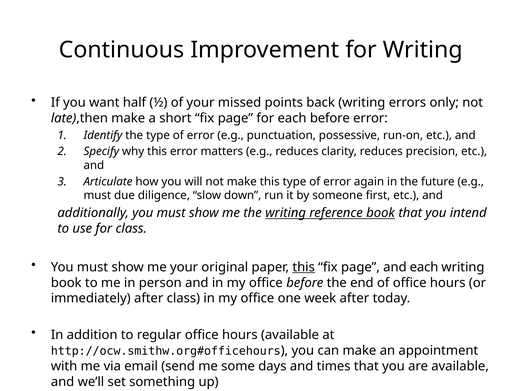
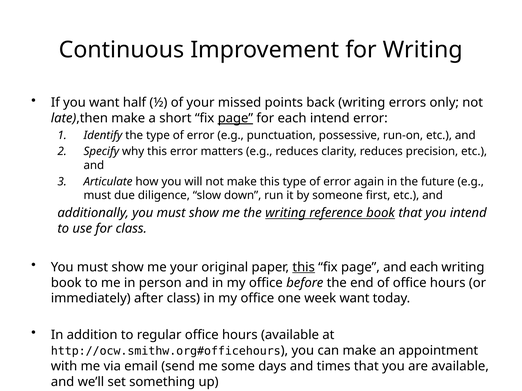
page at (235, 118) underline: none -> present
each before: before -> intend
week after: after -> want
